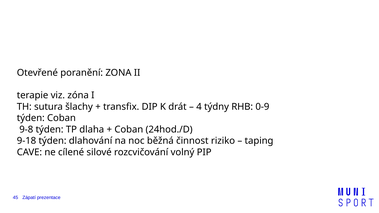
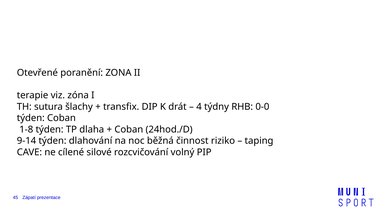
0-9: 0-9 -> 0-0
9-8: 9-8 -> 1-8
9-18: 9-18 -> 9-14
